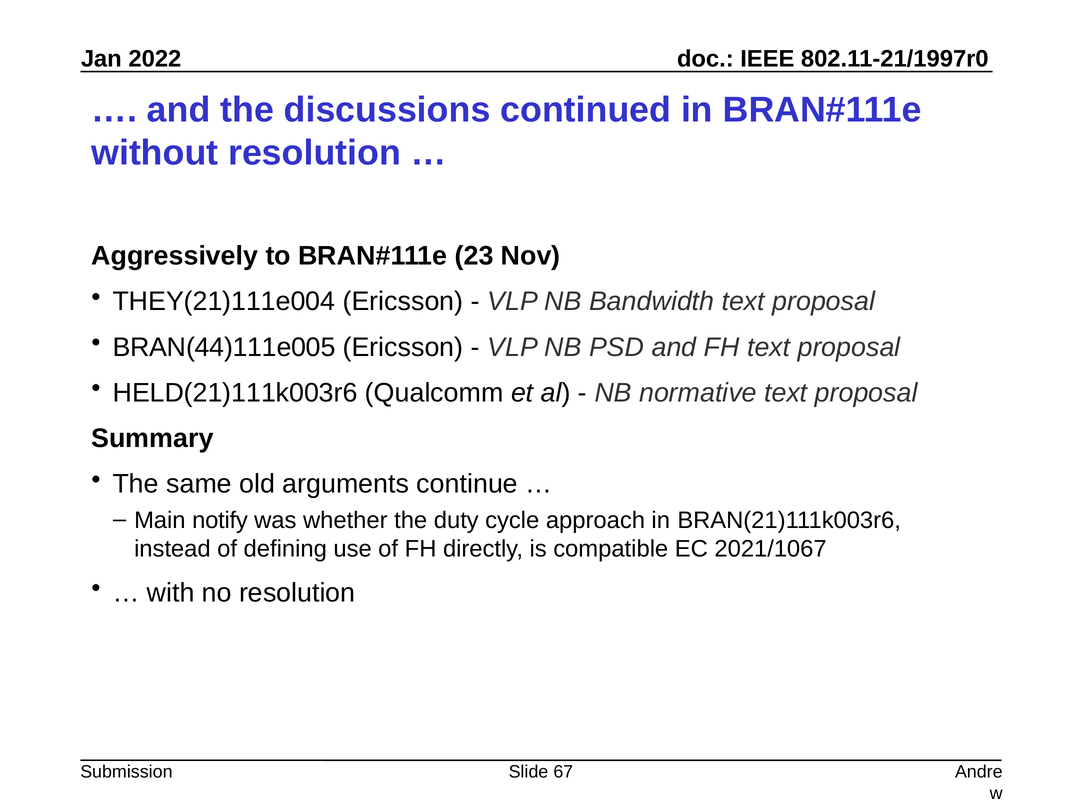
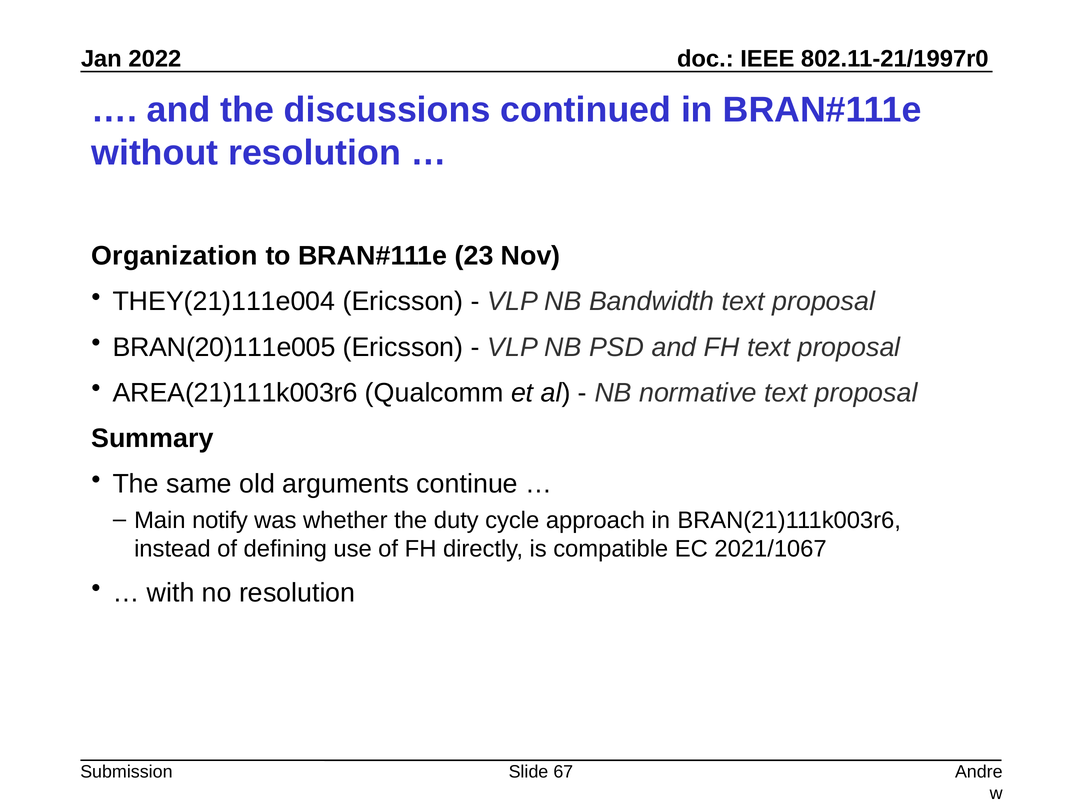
Aggressively: Aggressively -> Organization
BRAN(44)111e005: BRAN(44)111e005 -> BRAN(20)111e005
HELD(21)111k003r6: HELD(21)111k003r6 -> AREA(21)111k003r6
